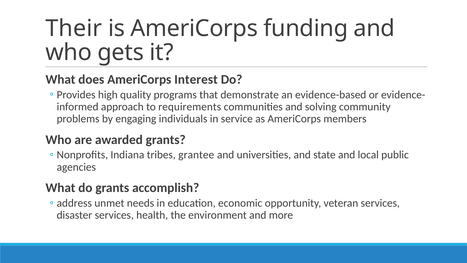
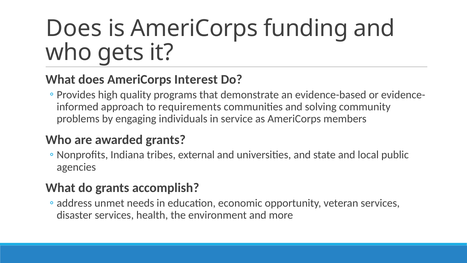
Their at (74, 29): Their -> Does
grantee: grantee -> external
